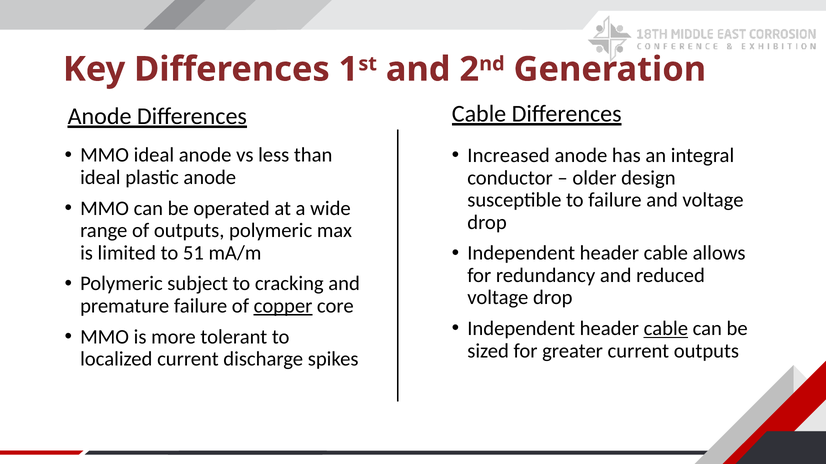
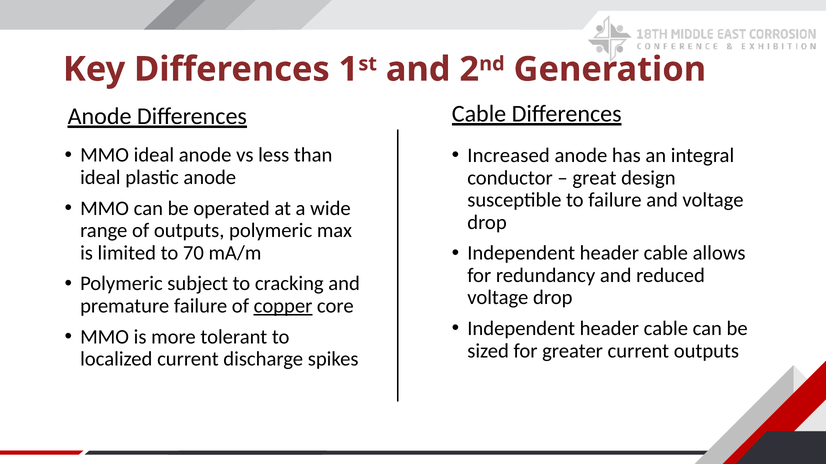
older: older -> great
51: 51 -> 70
cable at (666, 329) underline: present -> none
